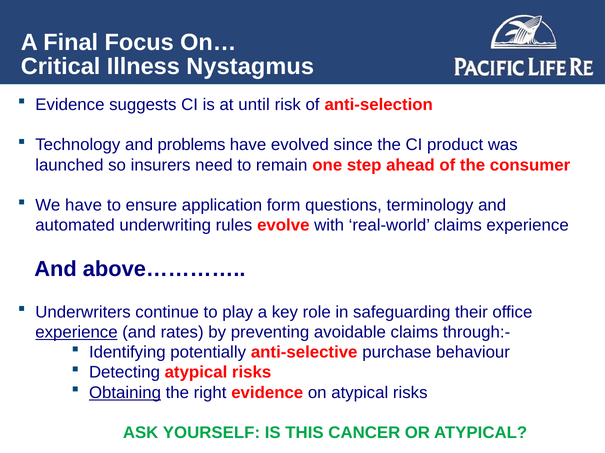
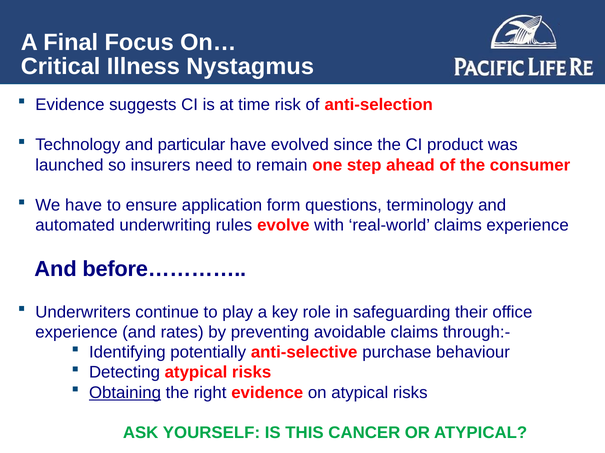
until: until -> time
problems: problems -> particular
above…………: above………… -> before…………
experience at (76, 333) underline: present -> none
